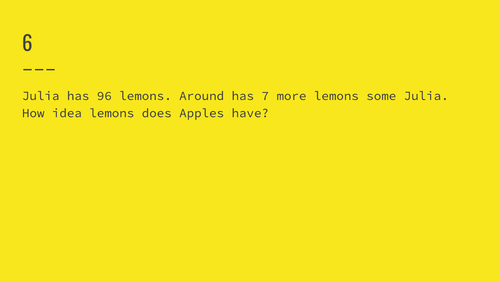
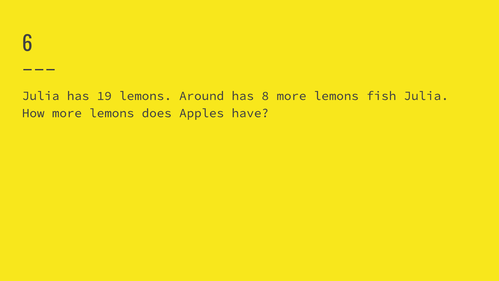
96: 96 -> 19
7: 7 -> 8
some: some -> fish
How idea: idea -> more
